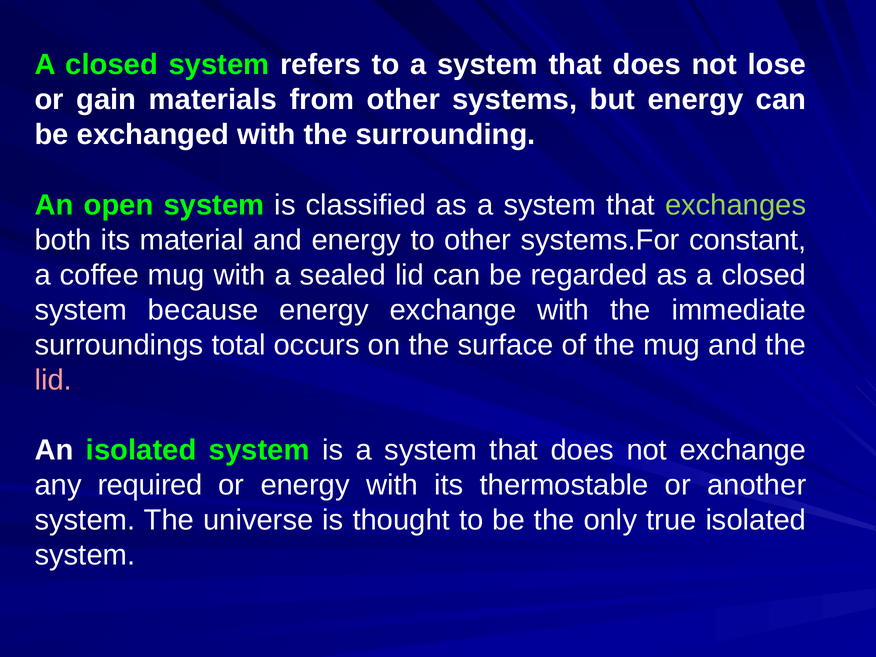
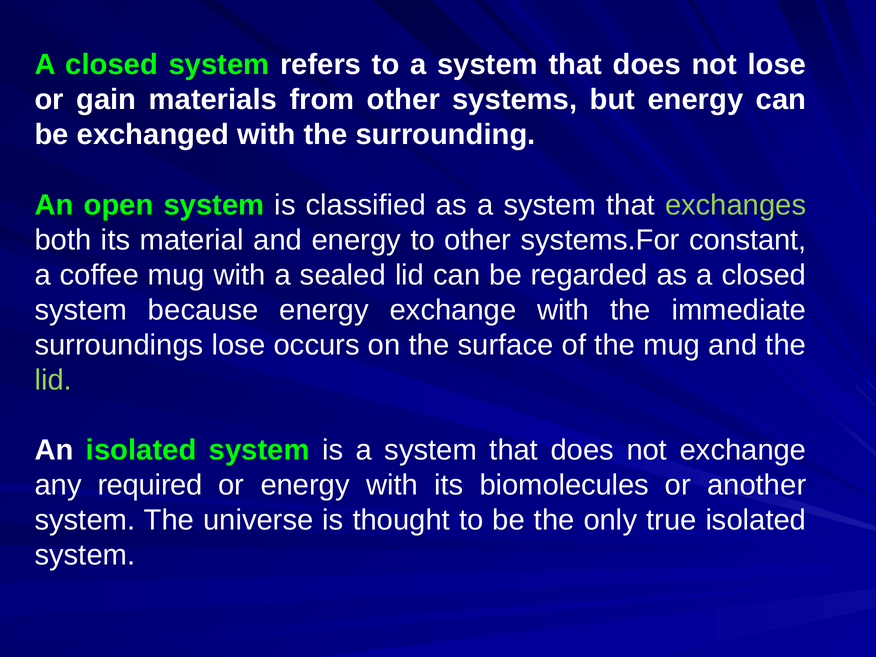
surroundings total: total -> lose
lid at (53, 380) colour: pink -> light green
thermostable: thermostable -> biomolecules
